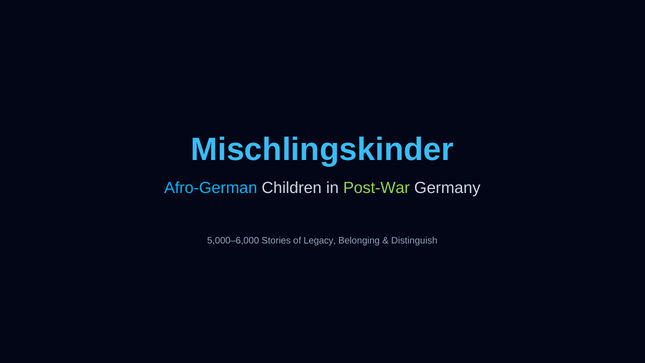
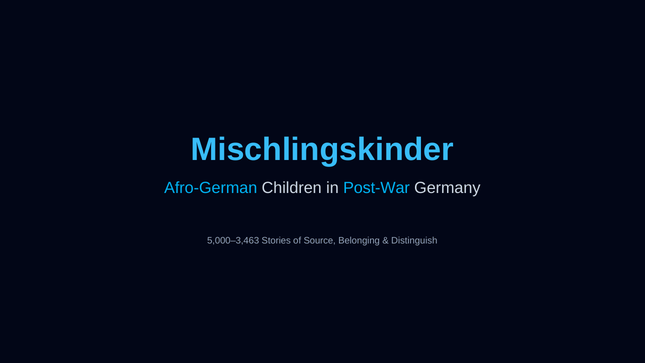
Post-War colour: light green -> light blue
5,000–6,000: 5,000–6,000 -> 5,000–3,463
Legacy: Legacy -> Source
